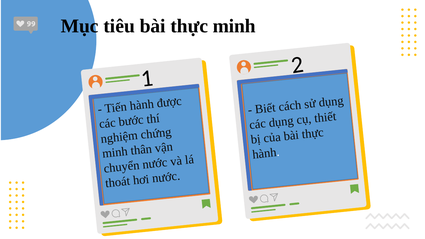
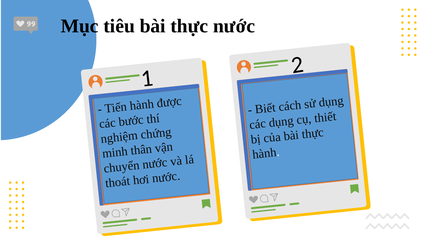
thực minh: minh -> nước
